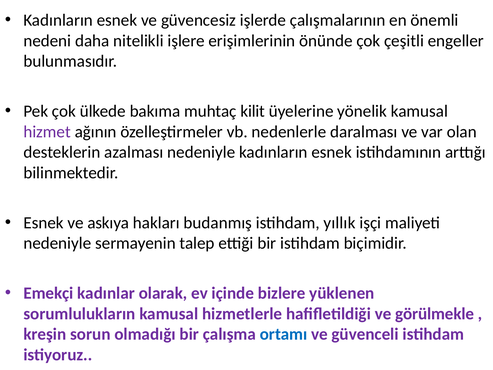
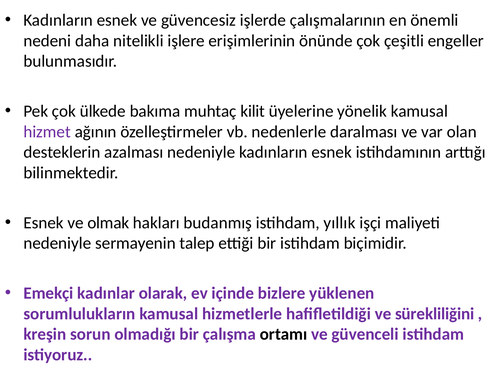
askıya: askıya -> olmak
görülmekle: görülmekle -> sürekliliğini
ortamı colour: blue -> black
